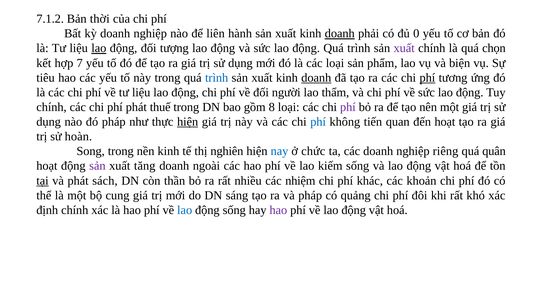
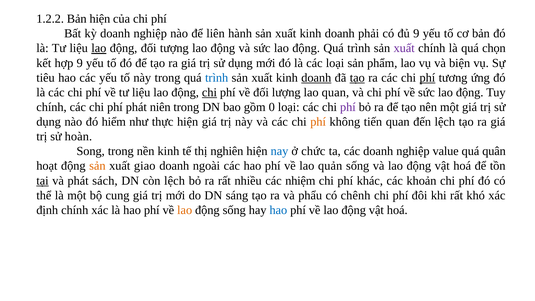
7.1.2: 7.1.2 -> 1.2.2
Bản thời: thời -> hiện
doanh at (340, 34) underline: present -> none
đủ 0: 0 -> 9
hợp 7: 7 -> 9
tạo at (357, 78) underline: none -> present
chi at (209, 92) underline: none -> present
người: người -> lượng
lao thẩm: thẩm -> quan
thuế: thuế -> niên
8: 8 -> 0
đó pháp: pháp -> hiểm
hiện at (188, 122) underline: present -> none
phí at (318, 122) colour: blue -> orange
đến hoạt: hoạt -> lệch
riêng: riêng -> value
sản at (97, 166) colour: purple -> orange
tăng: tăng -> giao
kiếm: kiếm -> quản
còn thần: thần -> lệch
và pháp: pháp -> phẩu
quảng: quảng -> chênh
lao at (185, 210) colour: blue -> orange
hao at (278, 210) colour: purple -> blue
